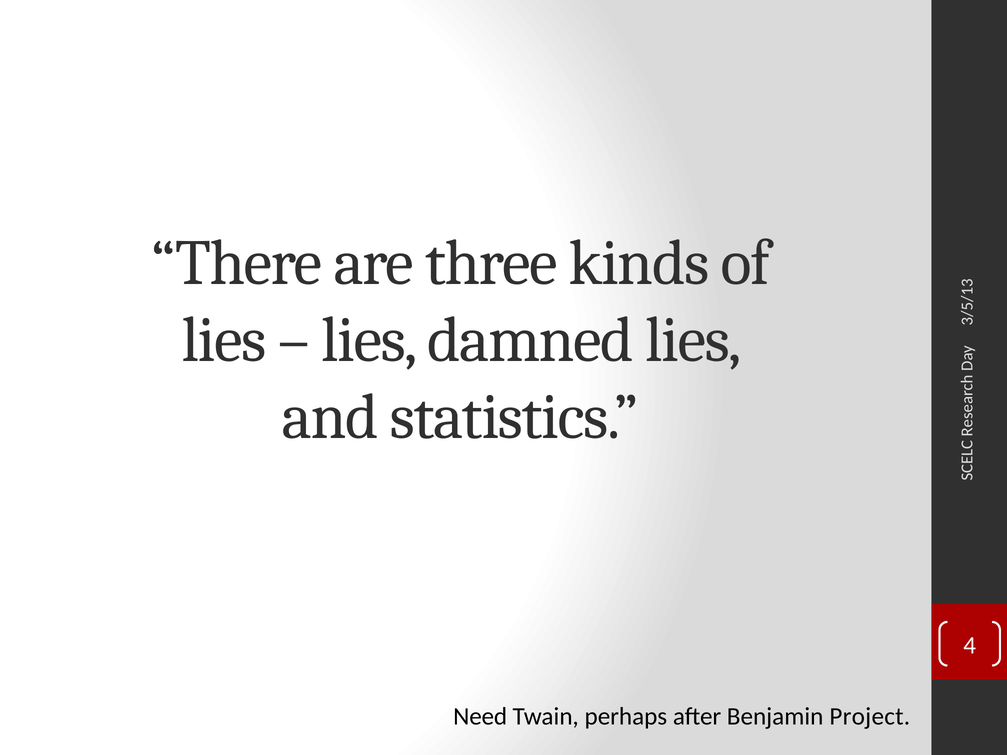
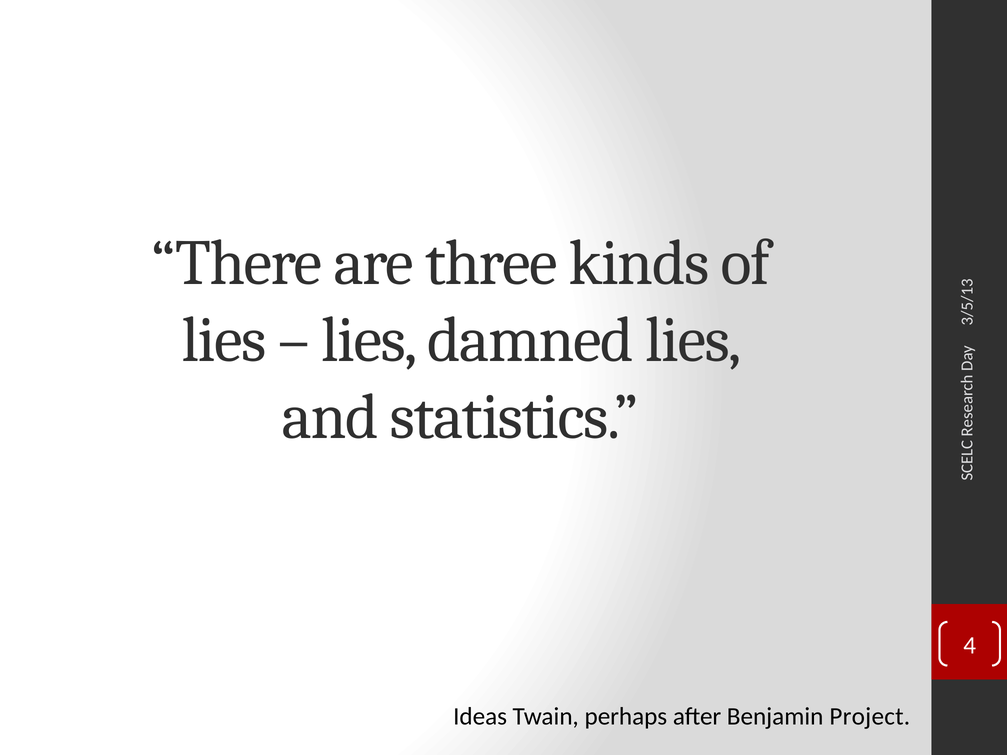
Need: Need -> Ideas
